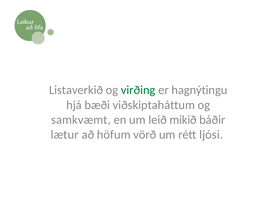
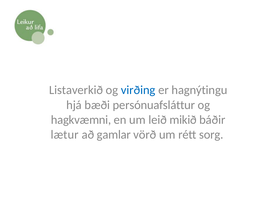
virðing colour: green -> blue
viðskiptaháttum: viðskiptaháttum -> persónuafsláttur
samkvæmt: samkvæmt -> hagkvæmni
höfum: höfum -> gamlar
ljósi: ljósi -> sorg
